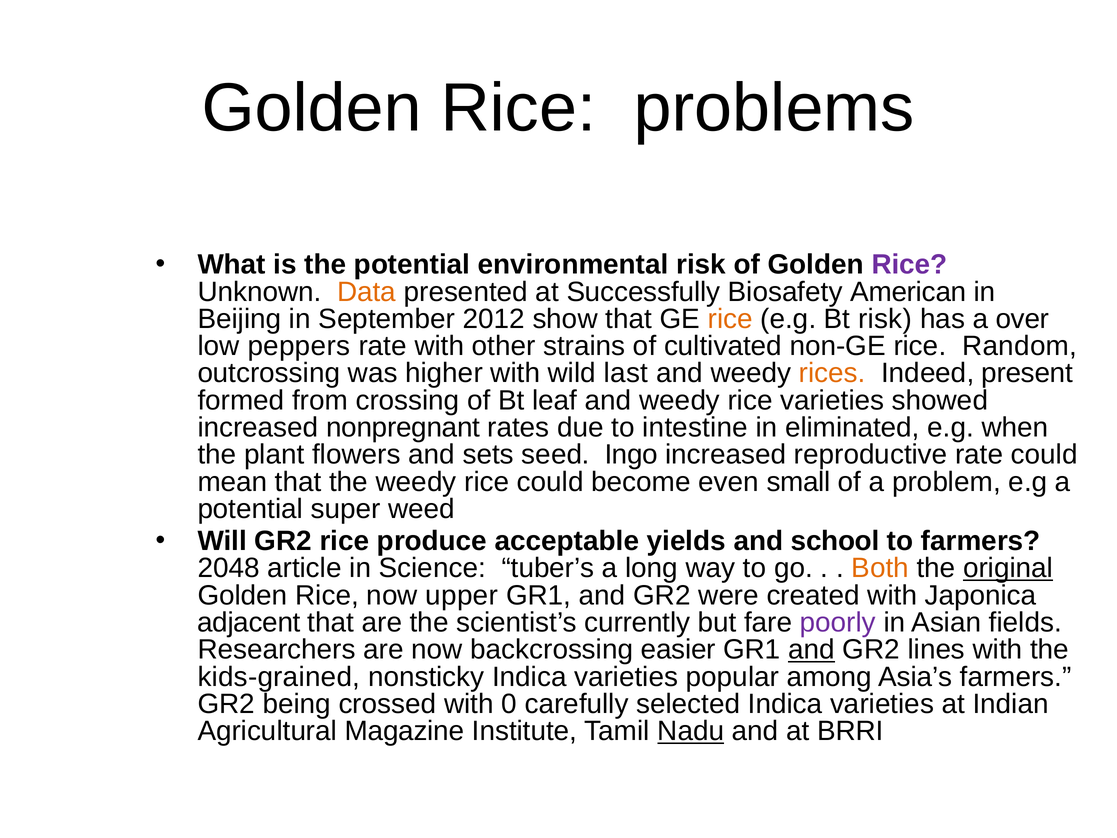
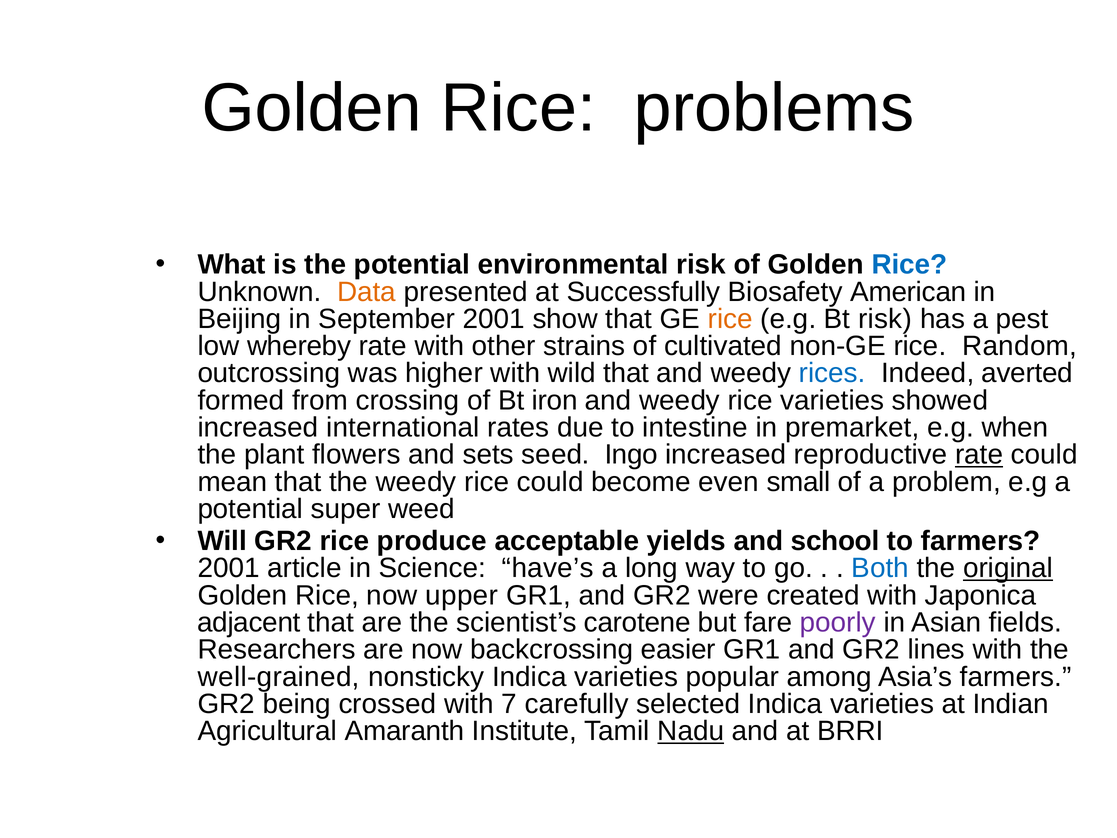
Rice at (910, 265) colour: purple -> blue
September 2012: 2012 -> 2001
over: over -> pest
peppers: peppers -> whereby
wild last: last -> that
rices colour: orange -> blue
present: present -> averted
leaf: leaf -> iron
nonpregnant: nonpregnant -> international
eliminated: eliminated -> premarket
rate at (979, 455) underline: none -> present
2048 at (229, 568): 2048 -> 2001
tuber’s: tuber’s -> have’s
Both colour: orange -> blue
currently: currently -> carotene
and at (811, 649) underline: present -> none
kids-grained: kids-grained -> well-grained
0: 0 -> 7
Magazine: Magazine -> Amaranth
